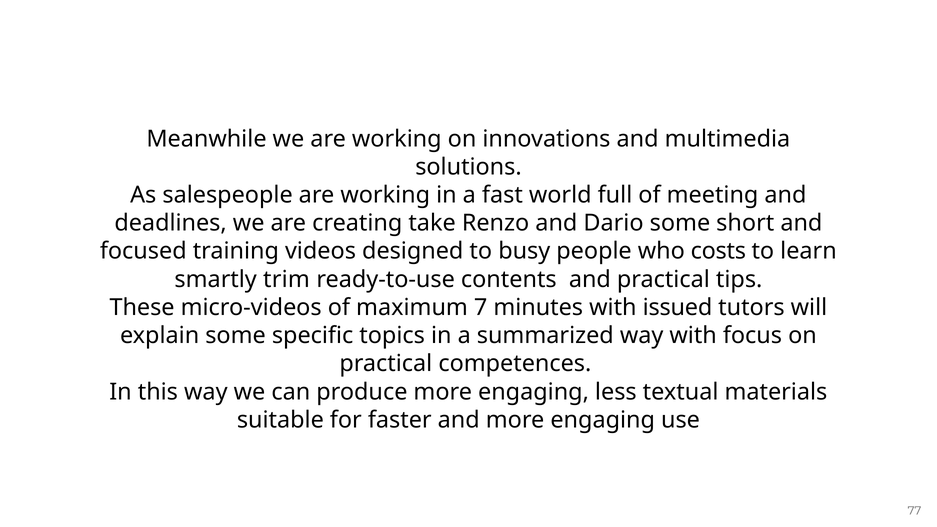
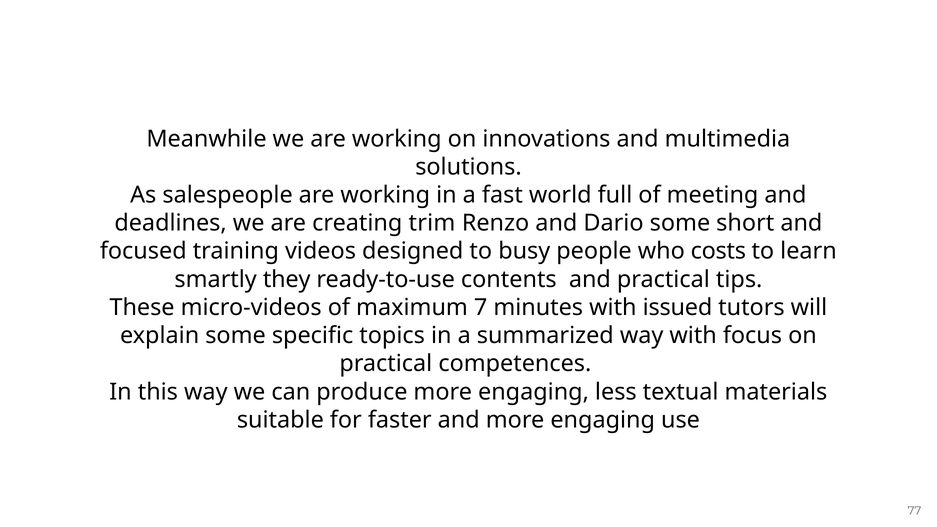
take: take -> trim
trim: trim -> they
